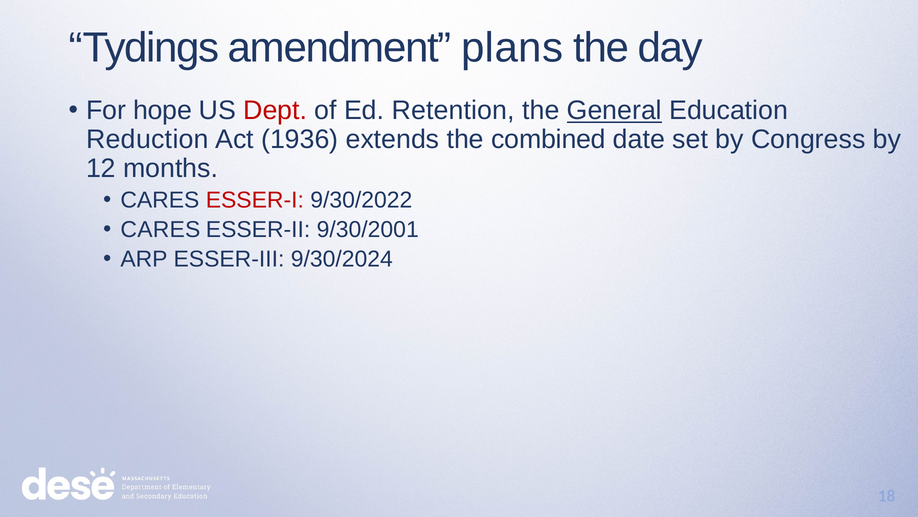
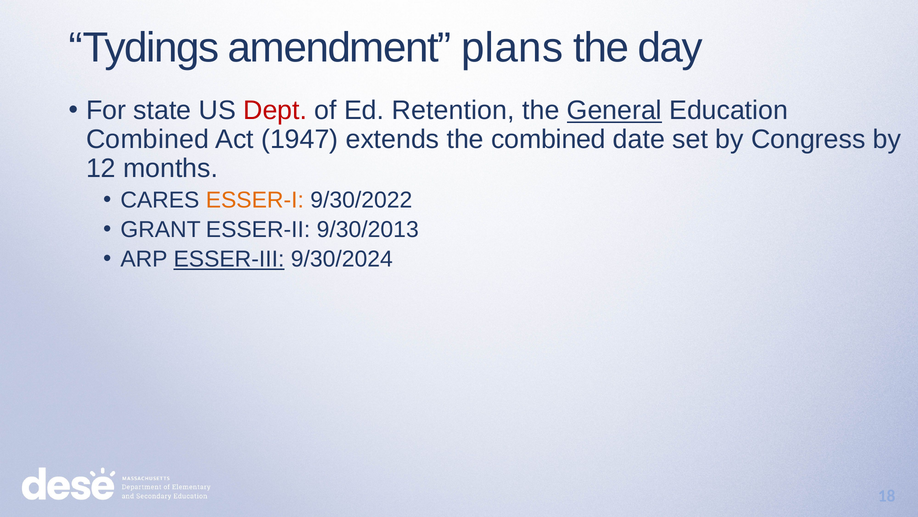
hope: hope -> state
Reduction at (147, 139): Reduction -> Combined
1936: 1936 -> 1947
ESSER-I colour: red -> orange
CARES at (160, 229): CARES -> GRANT
9/30/2001: 9/30/2001 -> 9/30/2013
ESSER-III underline: none -> present
